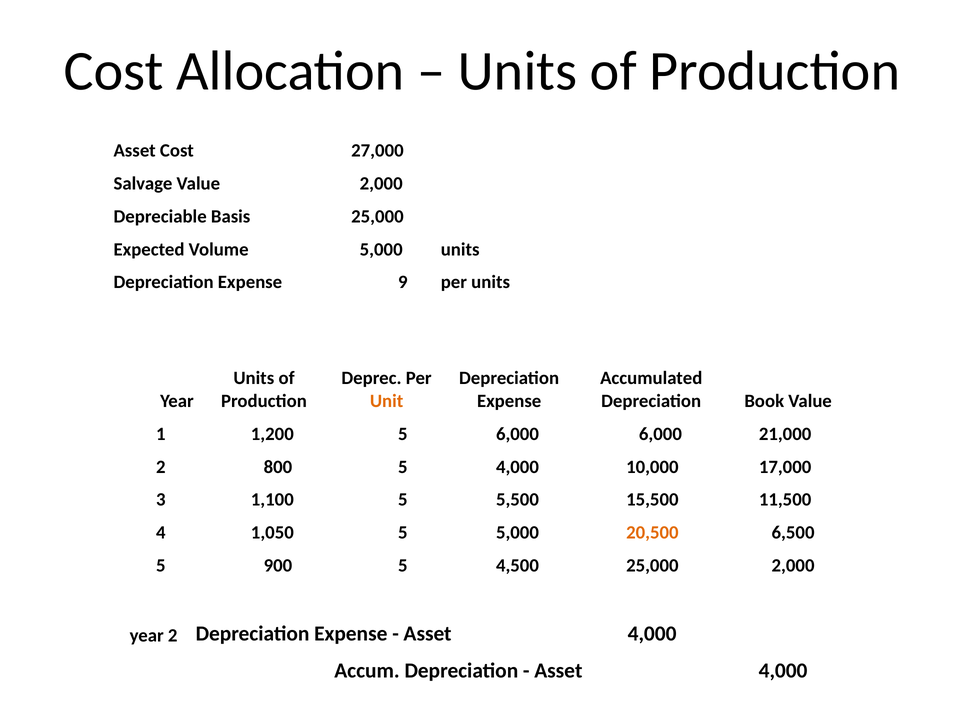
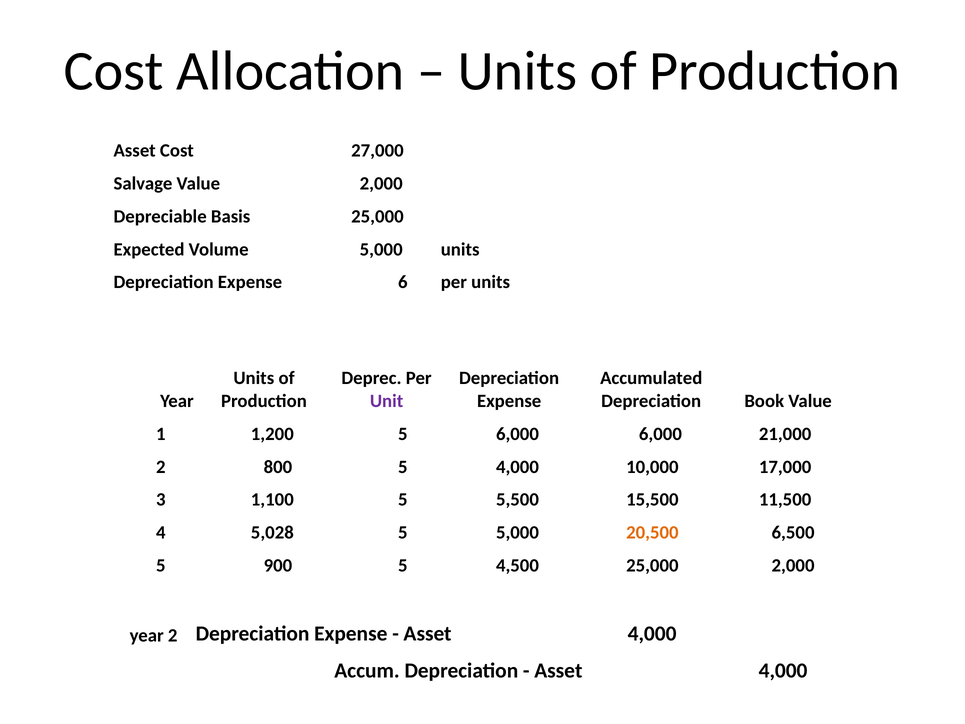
9: 9 -> 6
Unit colour: orange -> purple
1,050: 1,050 -> 5,028
